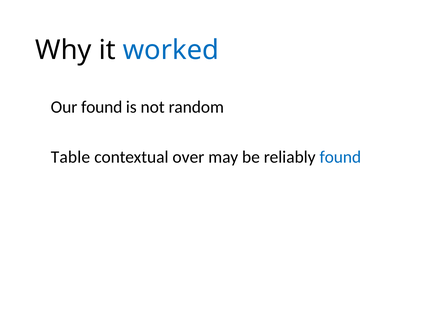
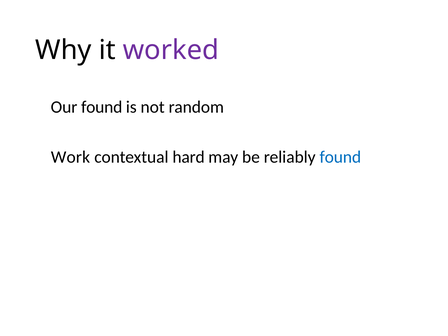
worked colour: blue -> purple
Table: Table -> Work
over: over -> hard
